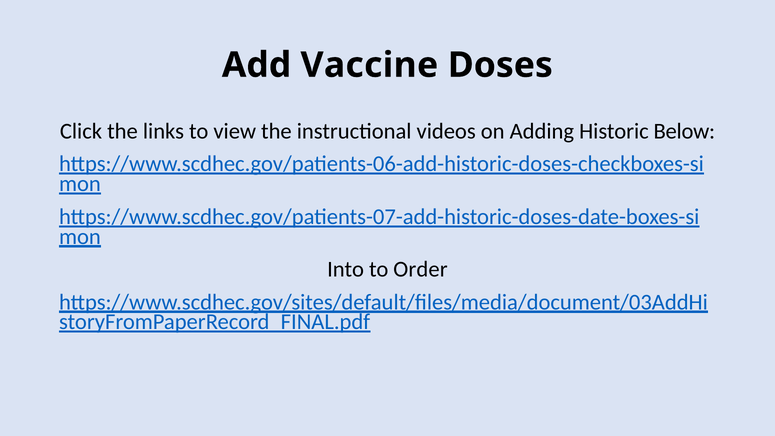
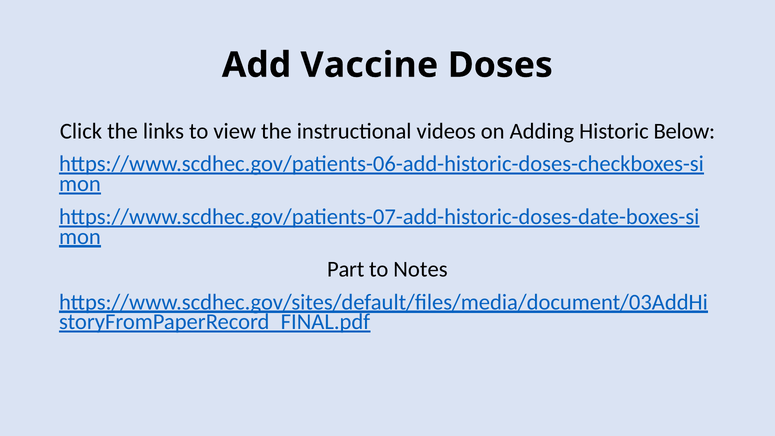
Into: Into -> Part
Order: Order -> Notes
